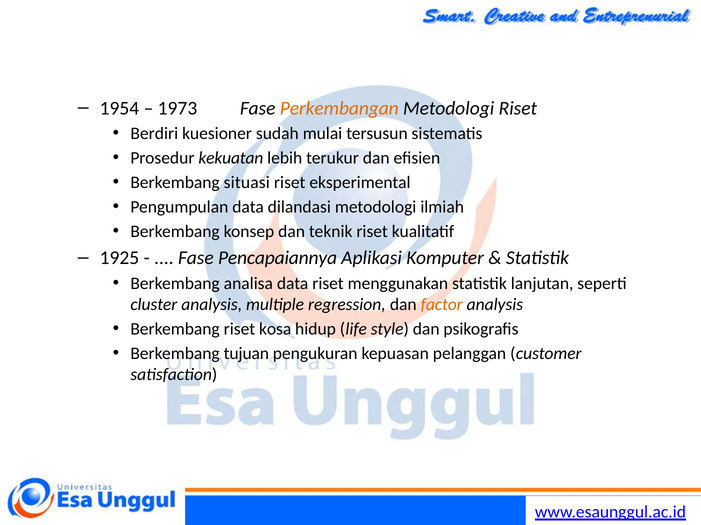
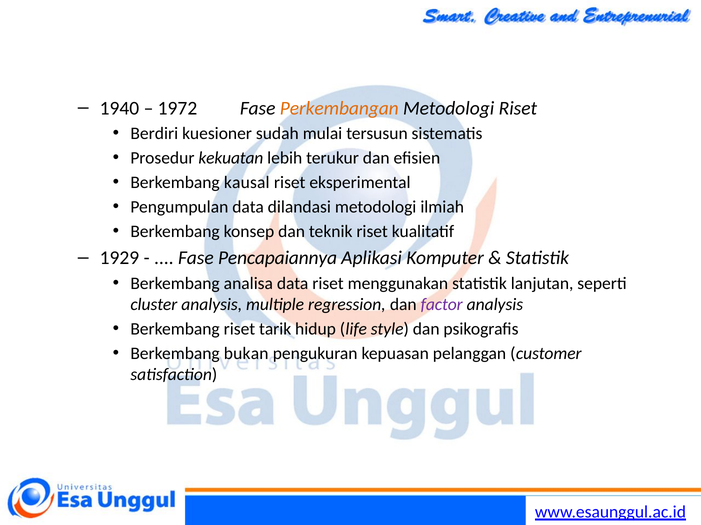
1954: 1954 -> 1940
1973: 1973 -> 1972
situasi: situasi -> kausal
1925: 1925 -> 1929
factor colour: orange -> purple
kosa: kosa -> tarik
tujuan: tujuan -> bukan
